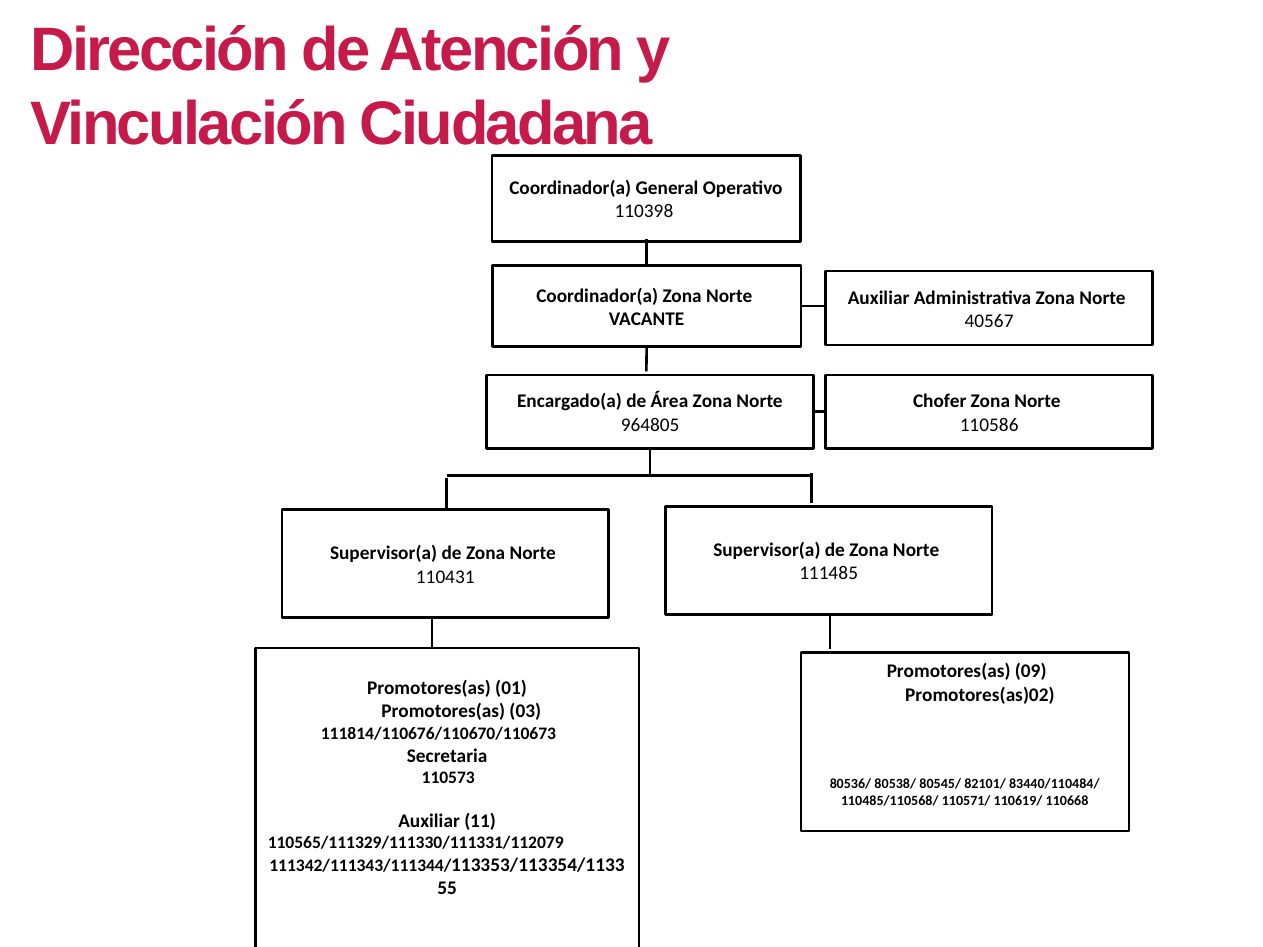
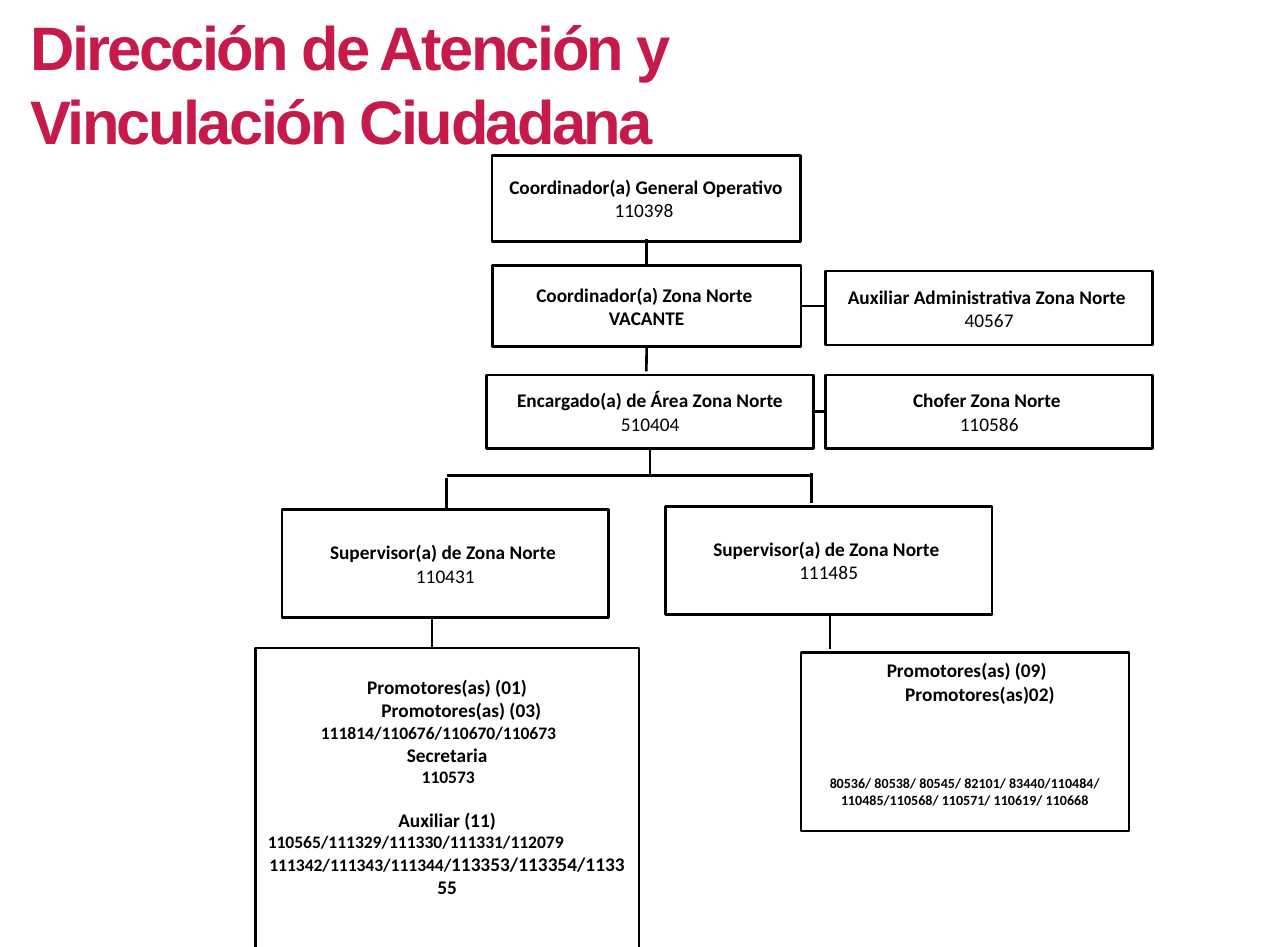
964805: 964805 -> 510404
